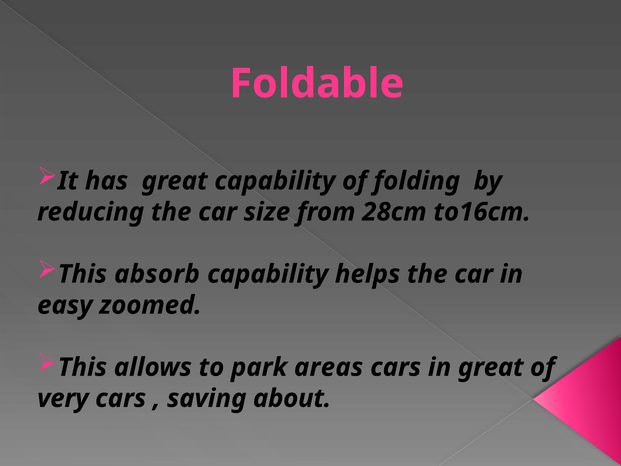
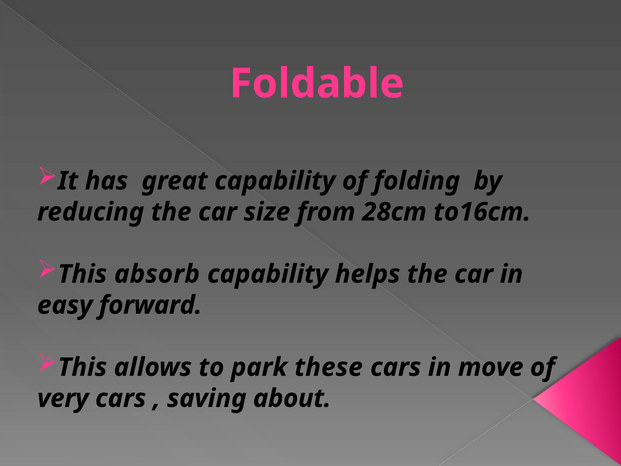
zoomed: zoomed -> forward
areas: areas -> these
in great: great -> move
